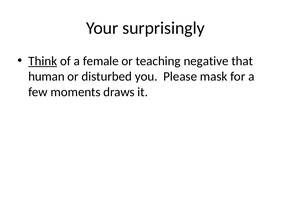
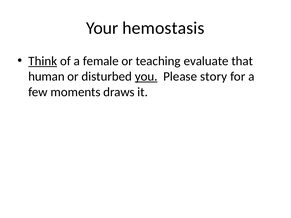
surprisingly: surprisingly -> hemostasis
negative: negative -> evaluate
you underline: none -> present
mask: mask -> story
